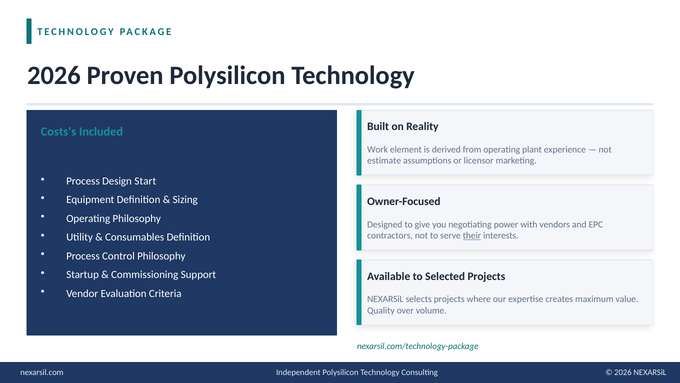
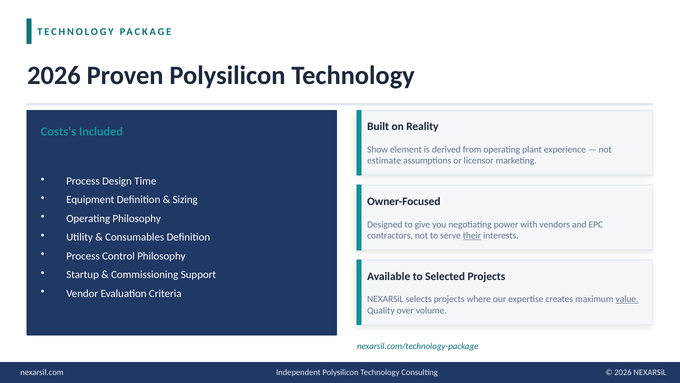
Work: Work -> Show
Start: Start -> Time
value underline: none -> present
